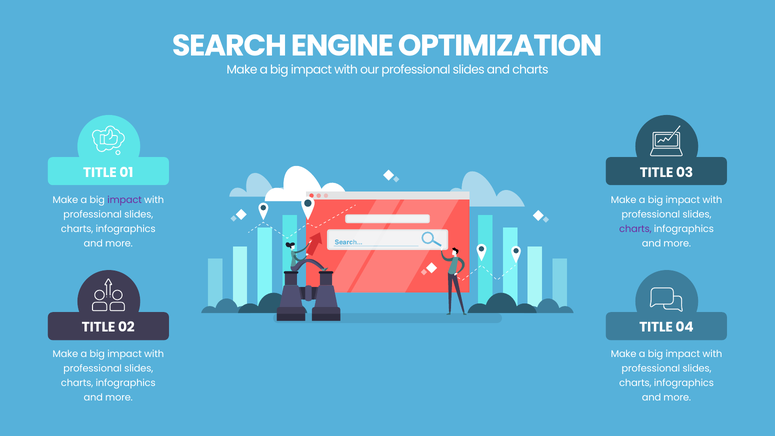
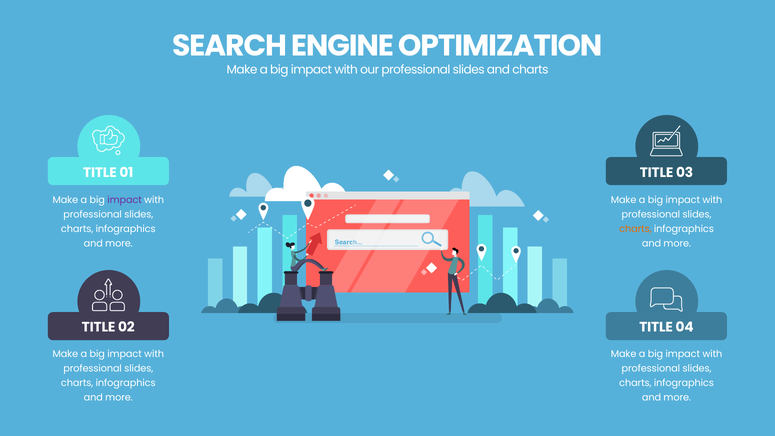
charts at (635, 229) colour: purple -> orange
